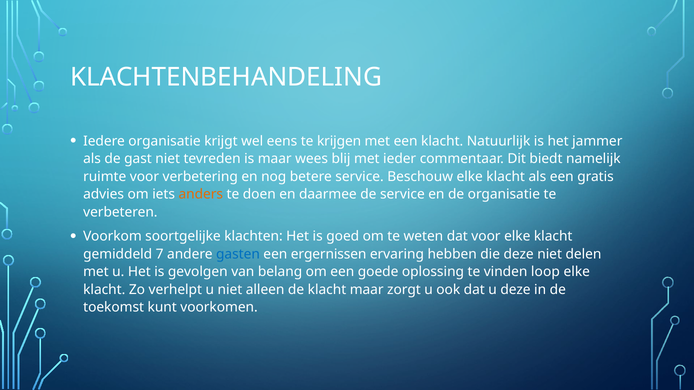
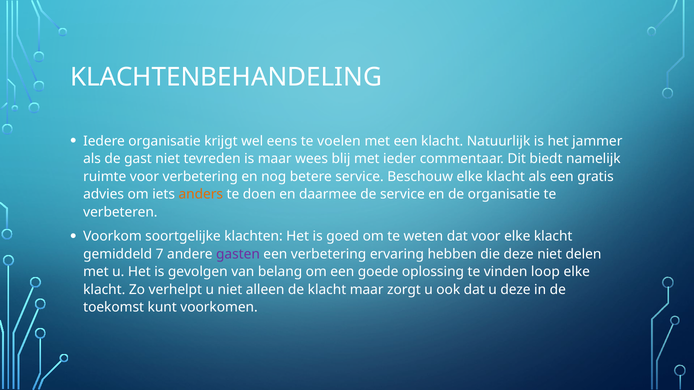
krijgen: krijgen -> voelen
gasten colour: blue -> purple
een ergernissen: ergernissen -> verbetering
